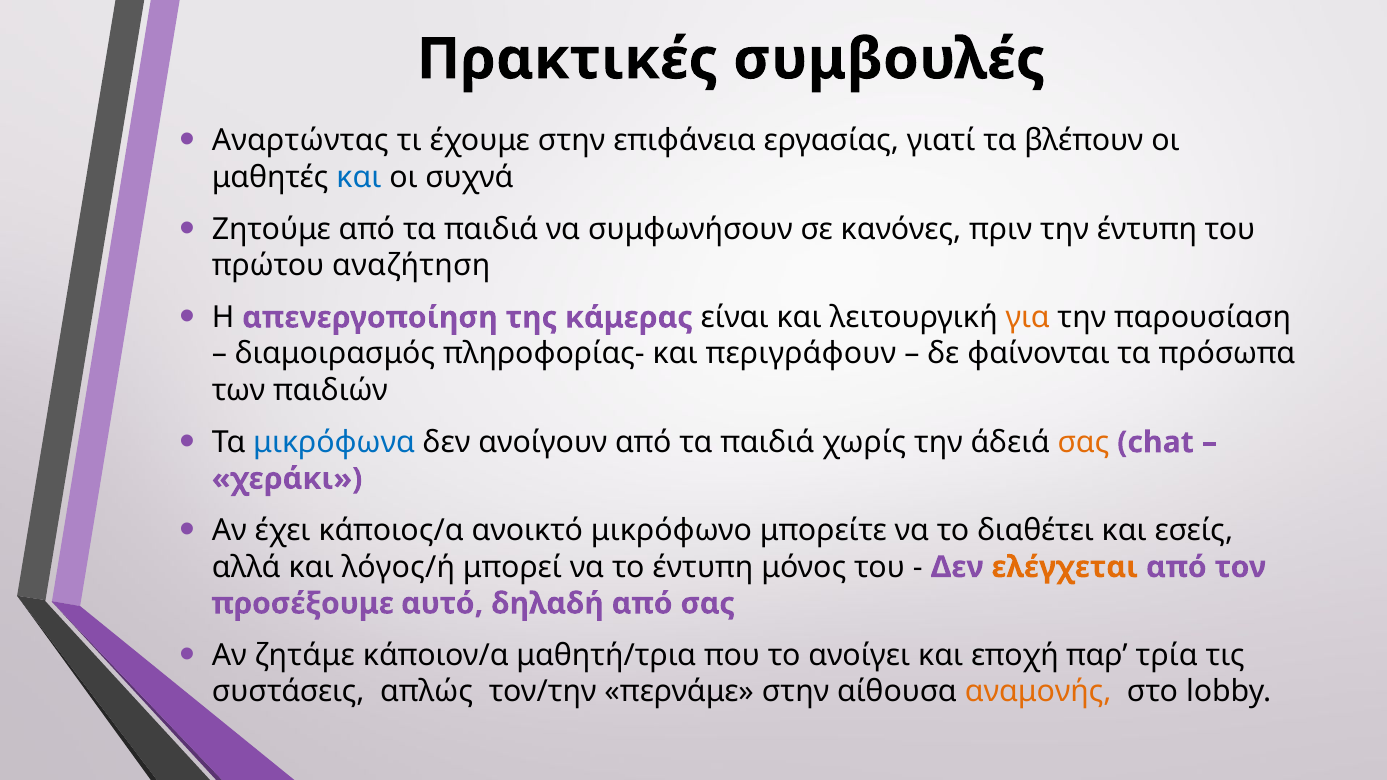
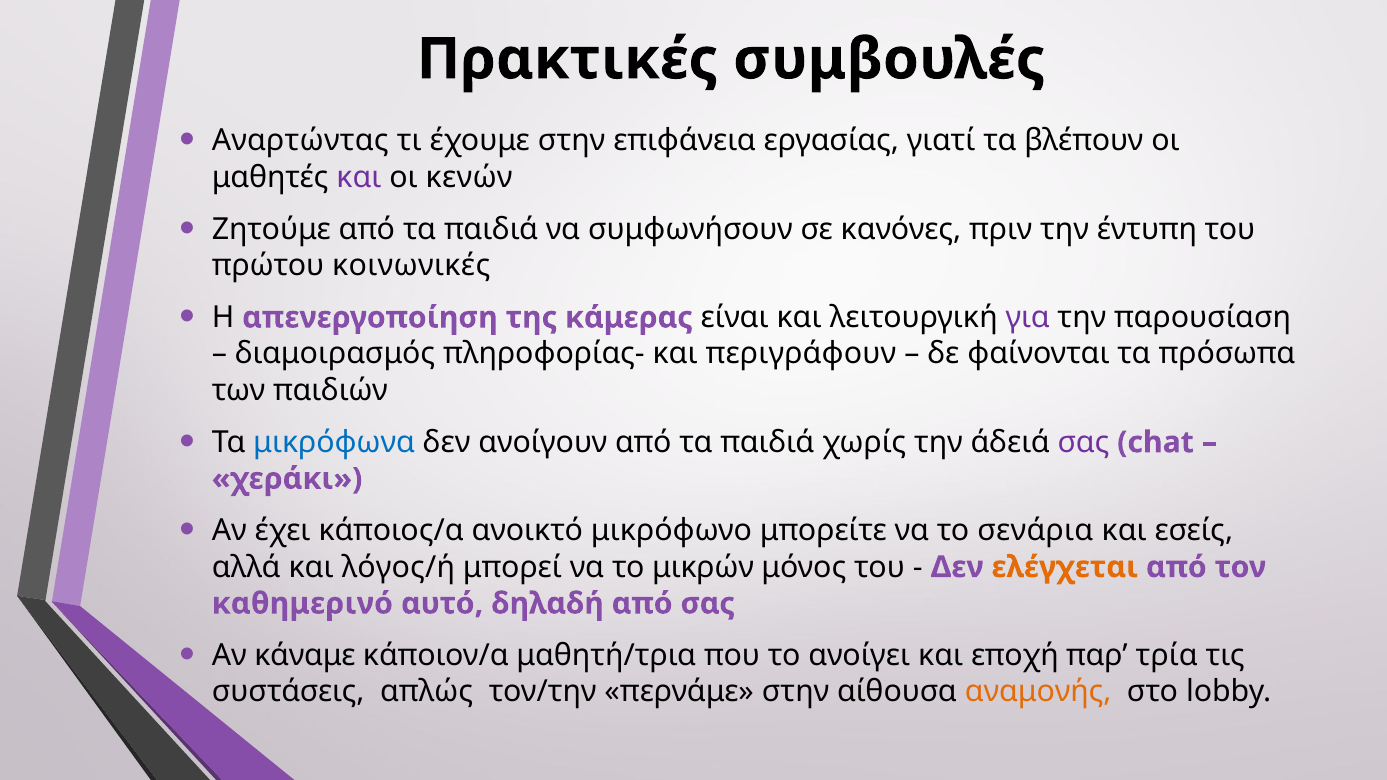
και at (359, 177) colour: blue -> purple
συχνά: συχνά -> κενών
αναζήτηση: αναζήτηση -> κοινωνικές
για colour: orange -> purple
σας at (1083, 442) colour: orange -> purple
διαθέτει: διαθέτει -> σενάρια
το έντυπη: έντυπη -> μικρών
προσέξουμε: προσέξουμε -> καθημερινό
ζητάμε: ζητάμε -> κάναμε
